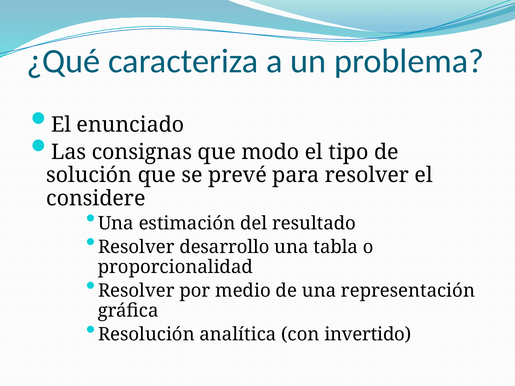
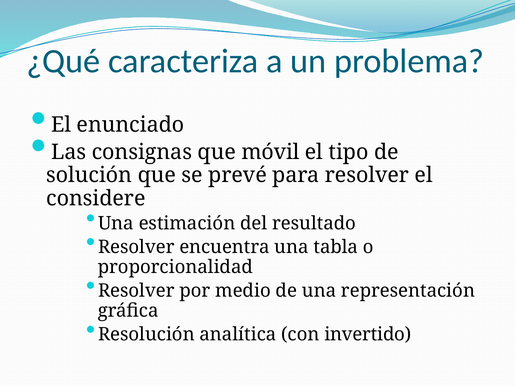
modo: modo -> móvil
desarrollo: desarrollo -> encuentra
